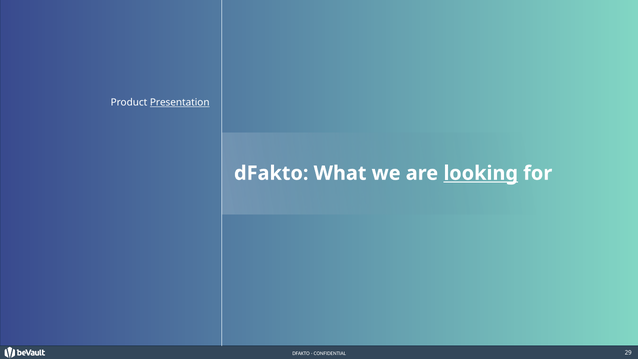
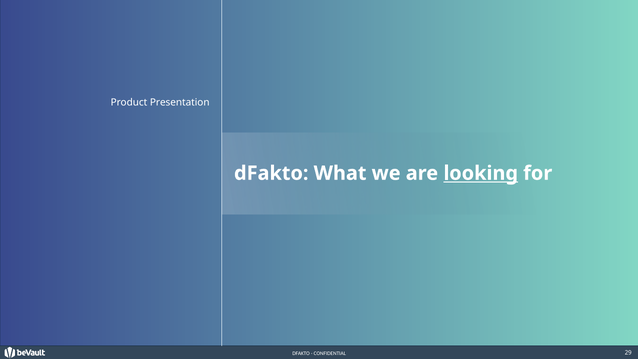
Presentation underline: present -> none
